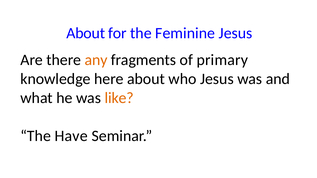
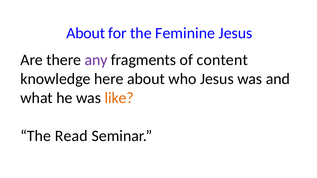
any colour: orange -> purple
primary: primary -> content
Have: Have -> Read
